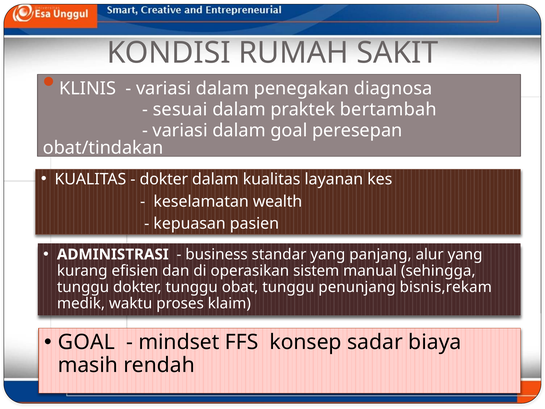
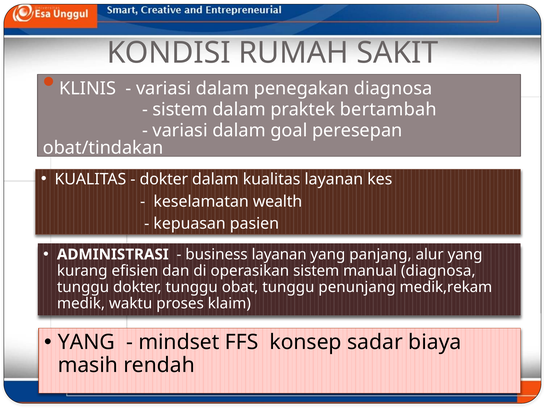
sesuai at (180, 109): sesuai -> sistem
business standar: standar -> layanan
manual sehingga: sehingga -> diagnosa
bisnis,rekam: bisnis,rekam -> medik,rekam
GOAL at (86, 342): GOAL -> YANG
